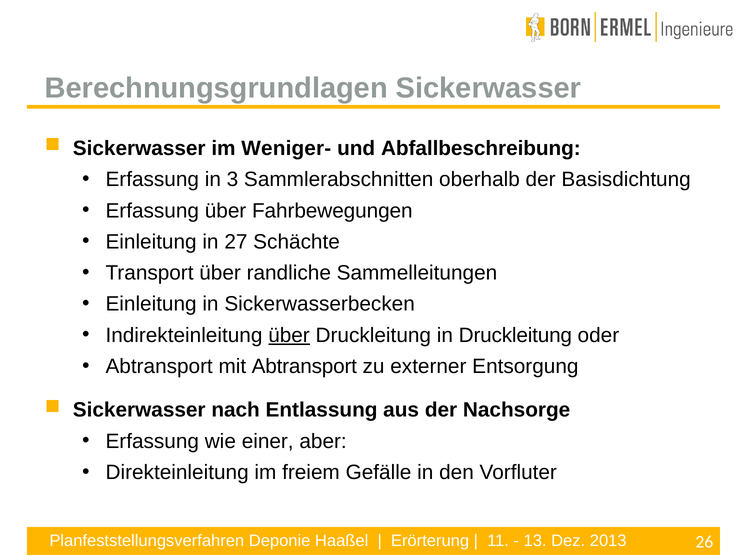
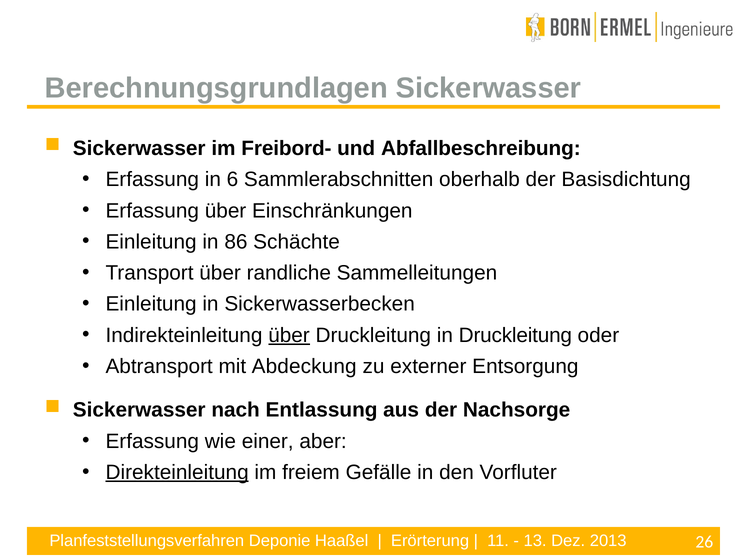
Weniger-: Weniger- -> Freibord-
3: 3 -> 6
Fahrbewegungen: Fahrbewegungen -> Einschränkungen
27: 27 -> 86
mit Abtransport: Abtransport -> Abdeckung
Direkteinleitung underline: none -> present
